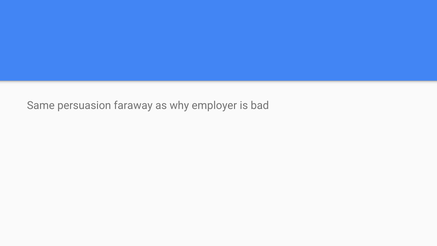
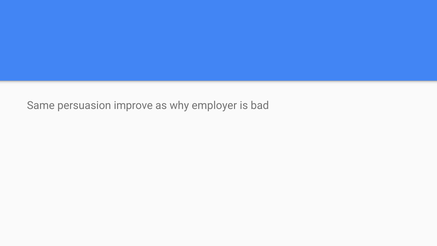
faraway: faraway -> improve
